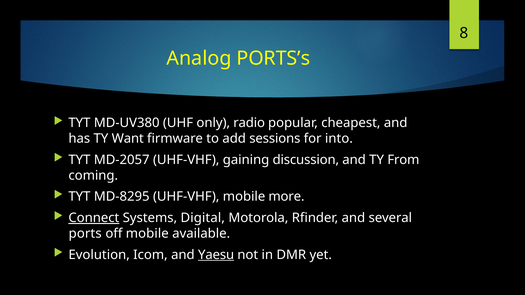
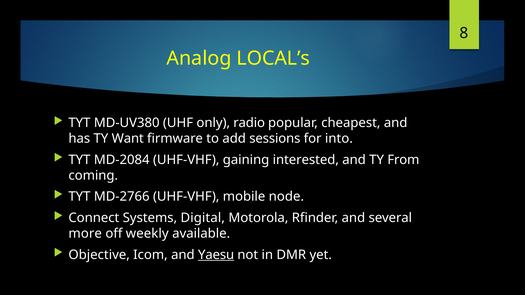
PORTS’s: PORTS’s -> LOCAL’s
MD-2057: MD-2057 -> MD-2084
discussion: discussion -> interested
MD-8295: MD-8295 -> MD-2766
more: more -> node
Connect underline: present -> none
ports: ports -> more
off mobile: mobile -> weekly
Evolution: Evolution -> Objective
